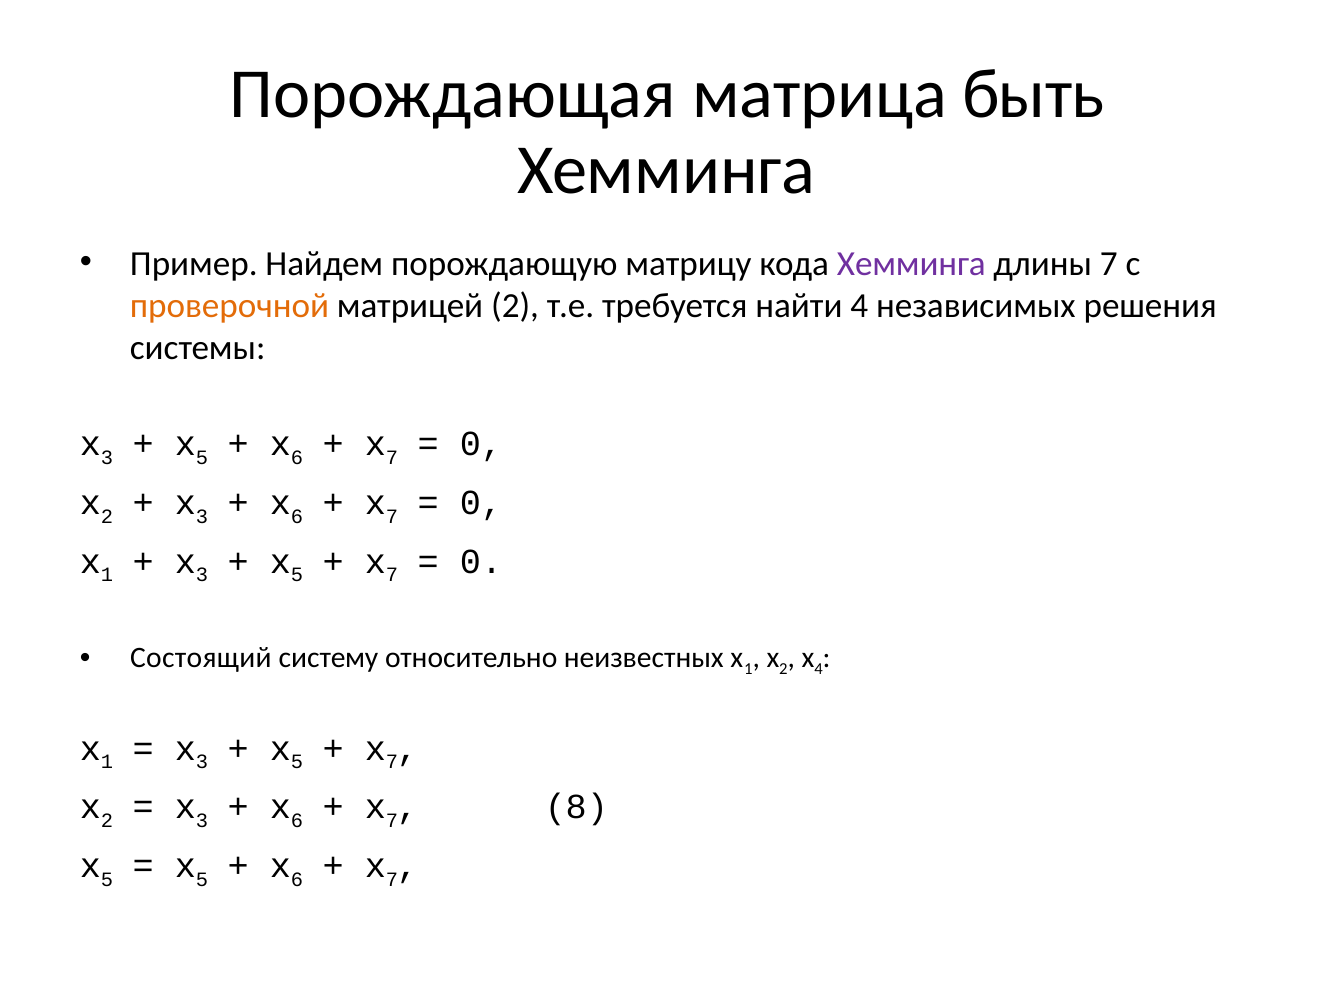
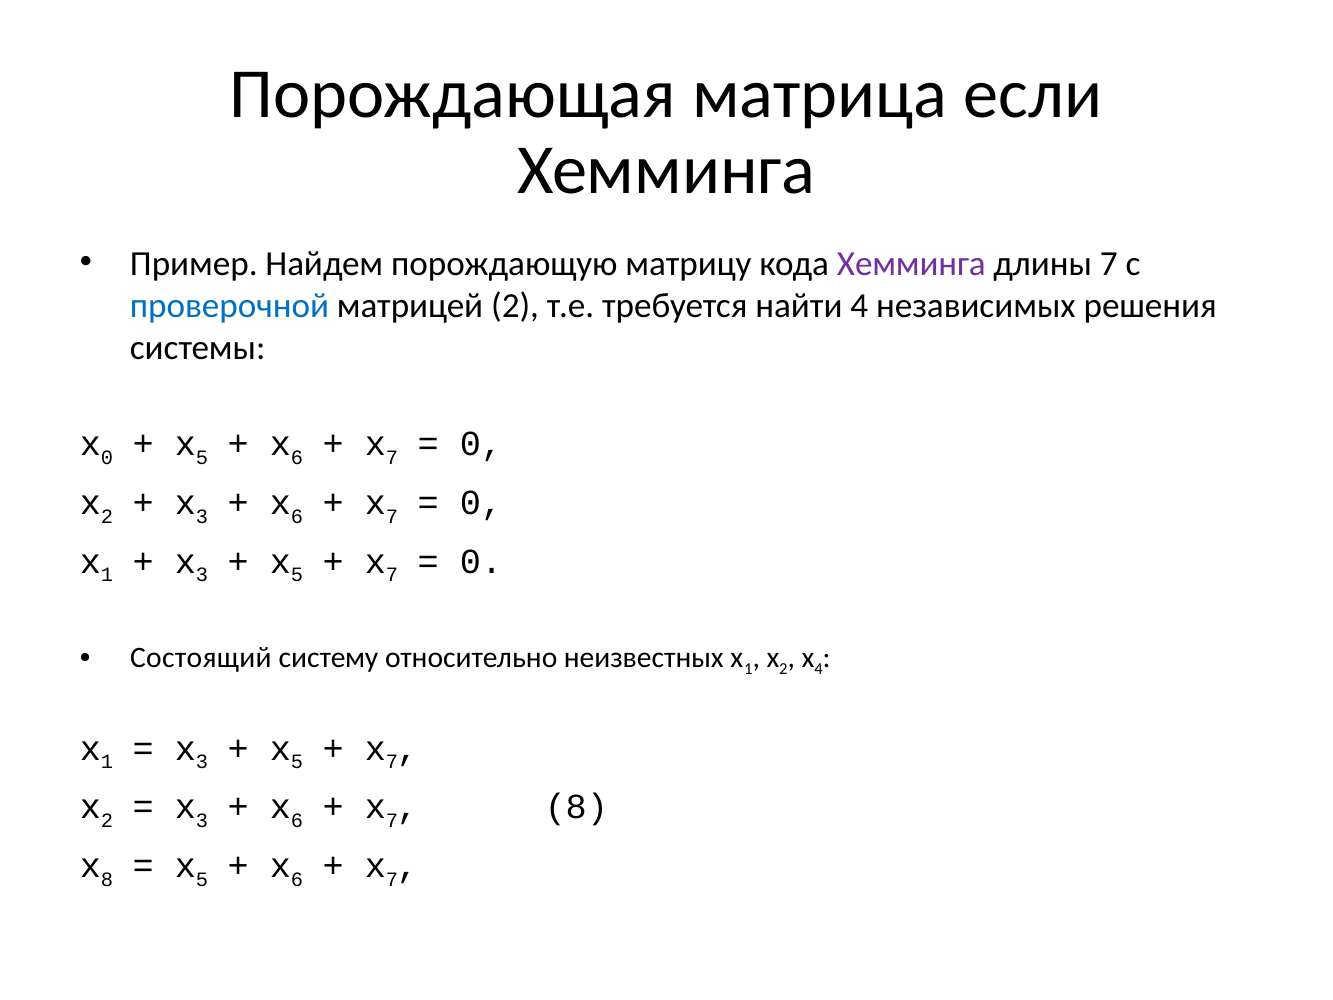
быть: быть -> если
проверочной colour: orange -> blue
3 at (107, 458): 3 -> 0
5 at (107, 879): 5 -> 8
